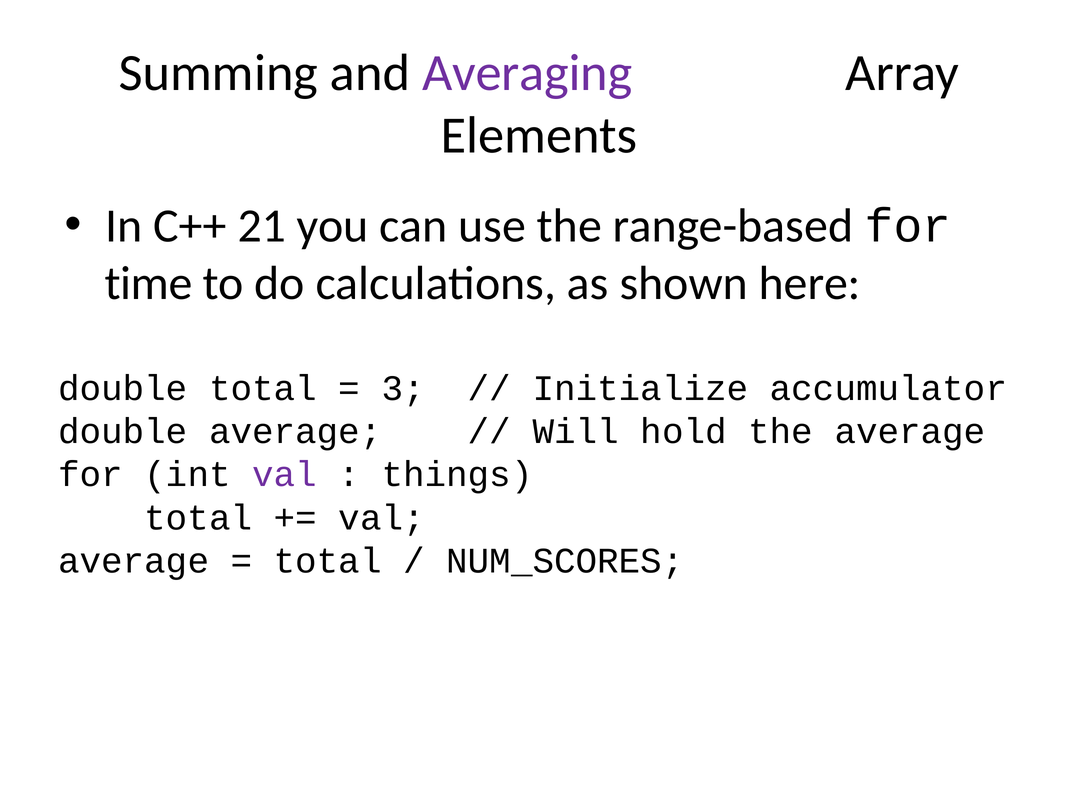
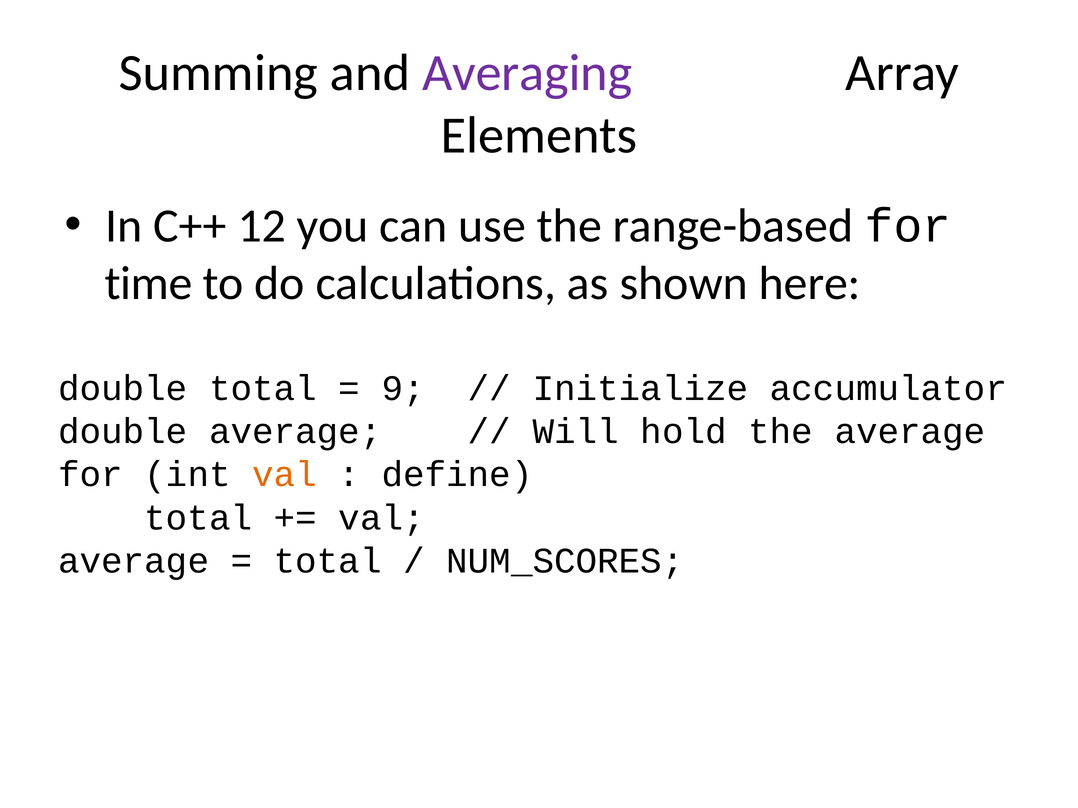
21: 21 -> 12
3: 3 -> 9
val at (285, 475) colour: purple -> orange
things: things -> define
